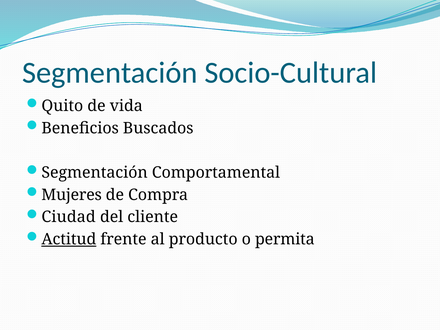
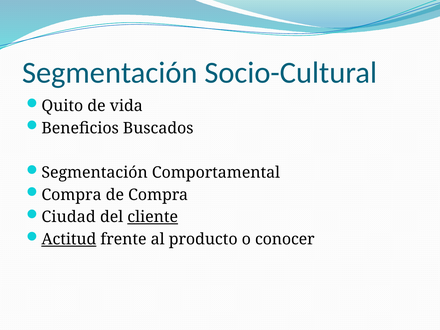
Mujeres at (72, 195): Mujeres -> Compra
cliente underline: none -> present
permita: permita -> conocer
